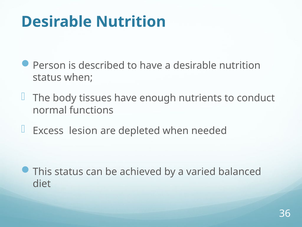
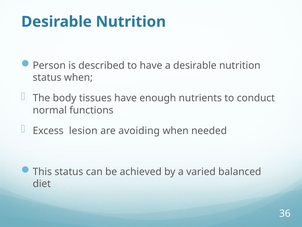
depleted: depleted -> avoiding
